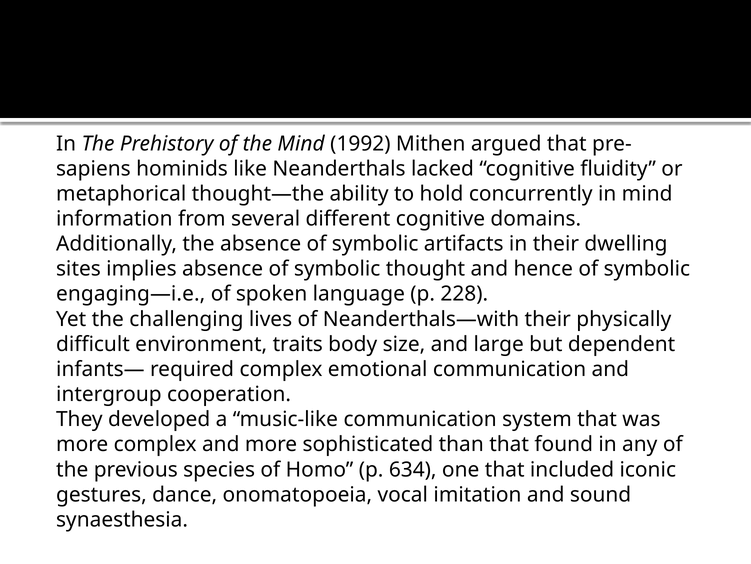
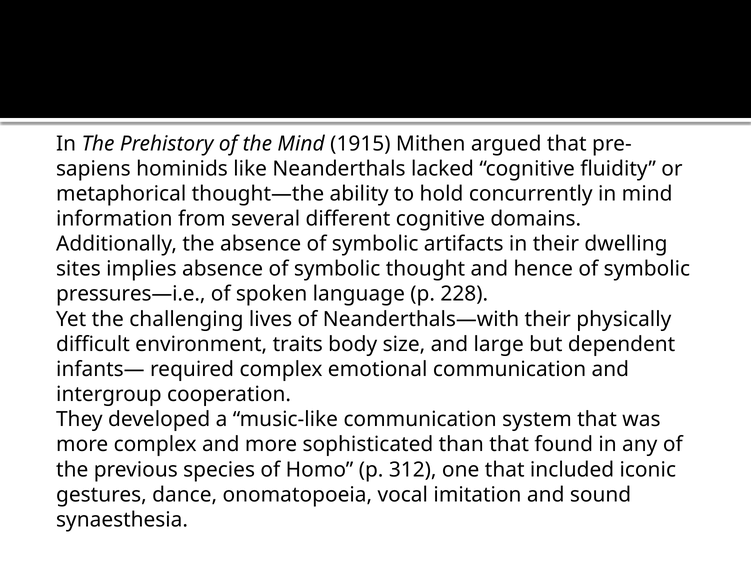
1992: 1992 -> 1915
engaging—i.e: engaging—i.e -> pressures—i.e
634: 634 -> 312
